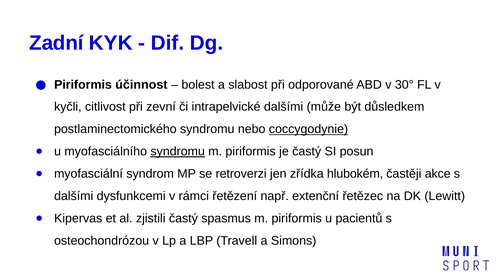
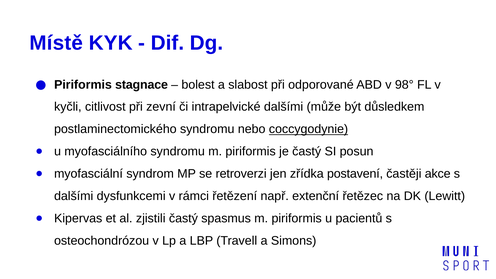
Zadní: Zadní -> Místě
účinnost: účinnost -> stagnace
30°: 30° -> 98°
syndromu at (178, 152) underline: present -> none
hlubokém: hlubokém -> postavení
